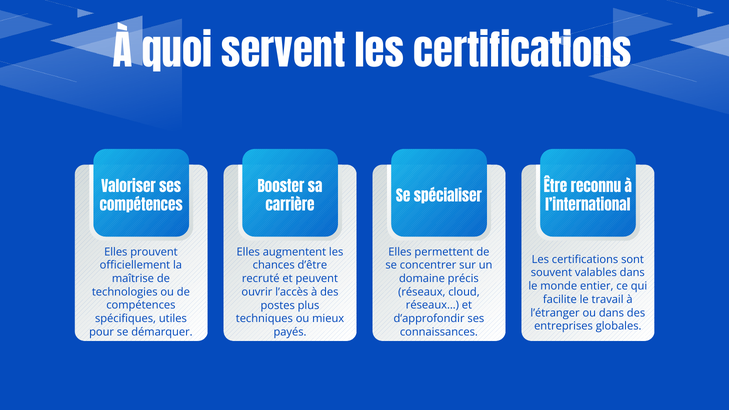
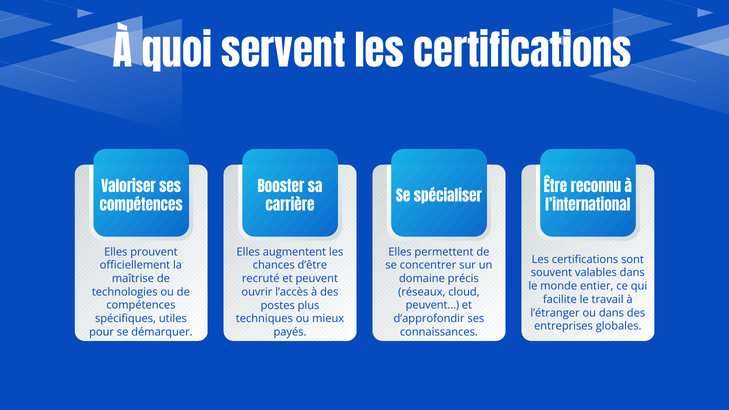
réseaux…: réseaux… -> peuvent…
